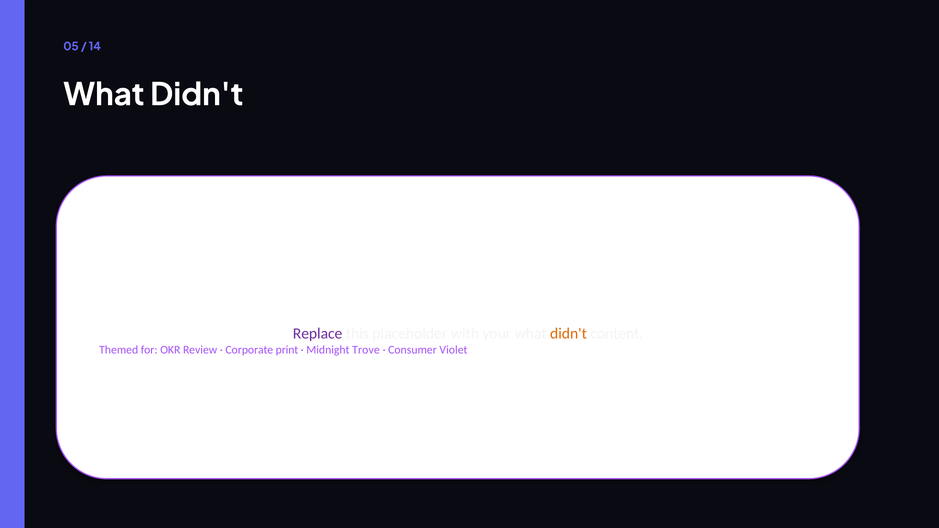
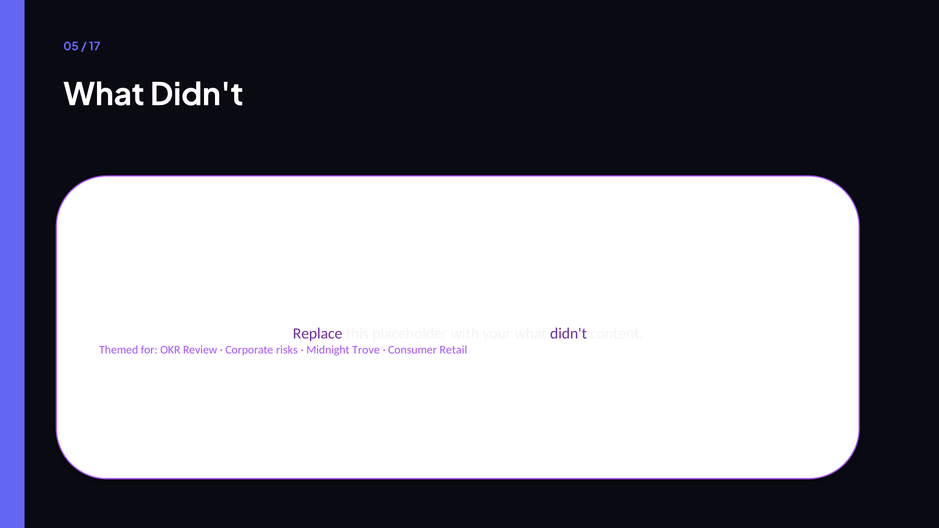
14: 14 -> 17
didn't at (569, 334) colour: orange -> purple
print: print -> risks
Violet: Violet -> Retail
